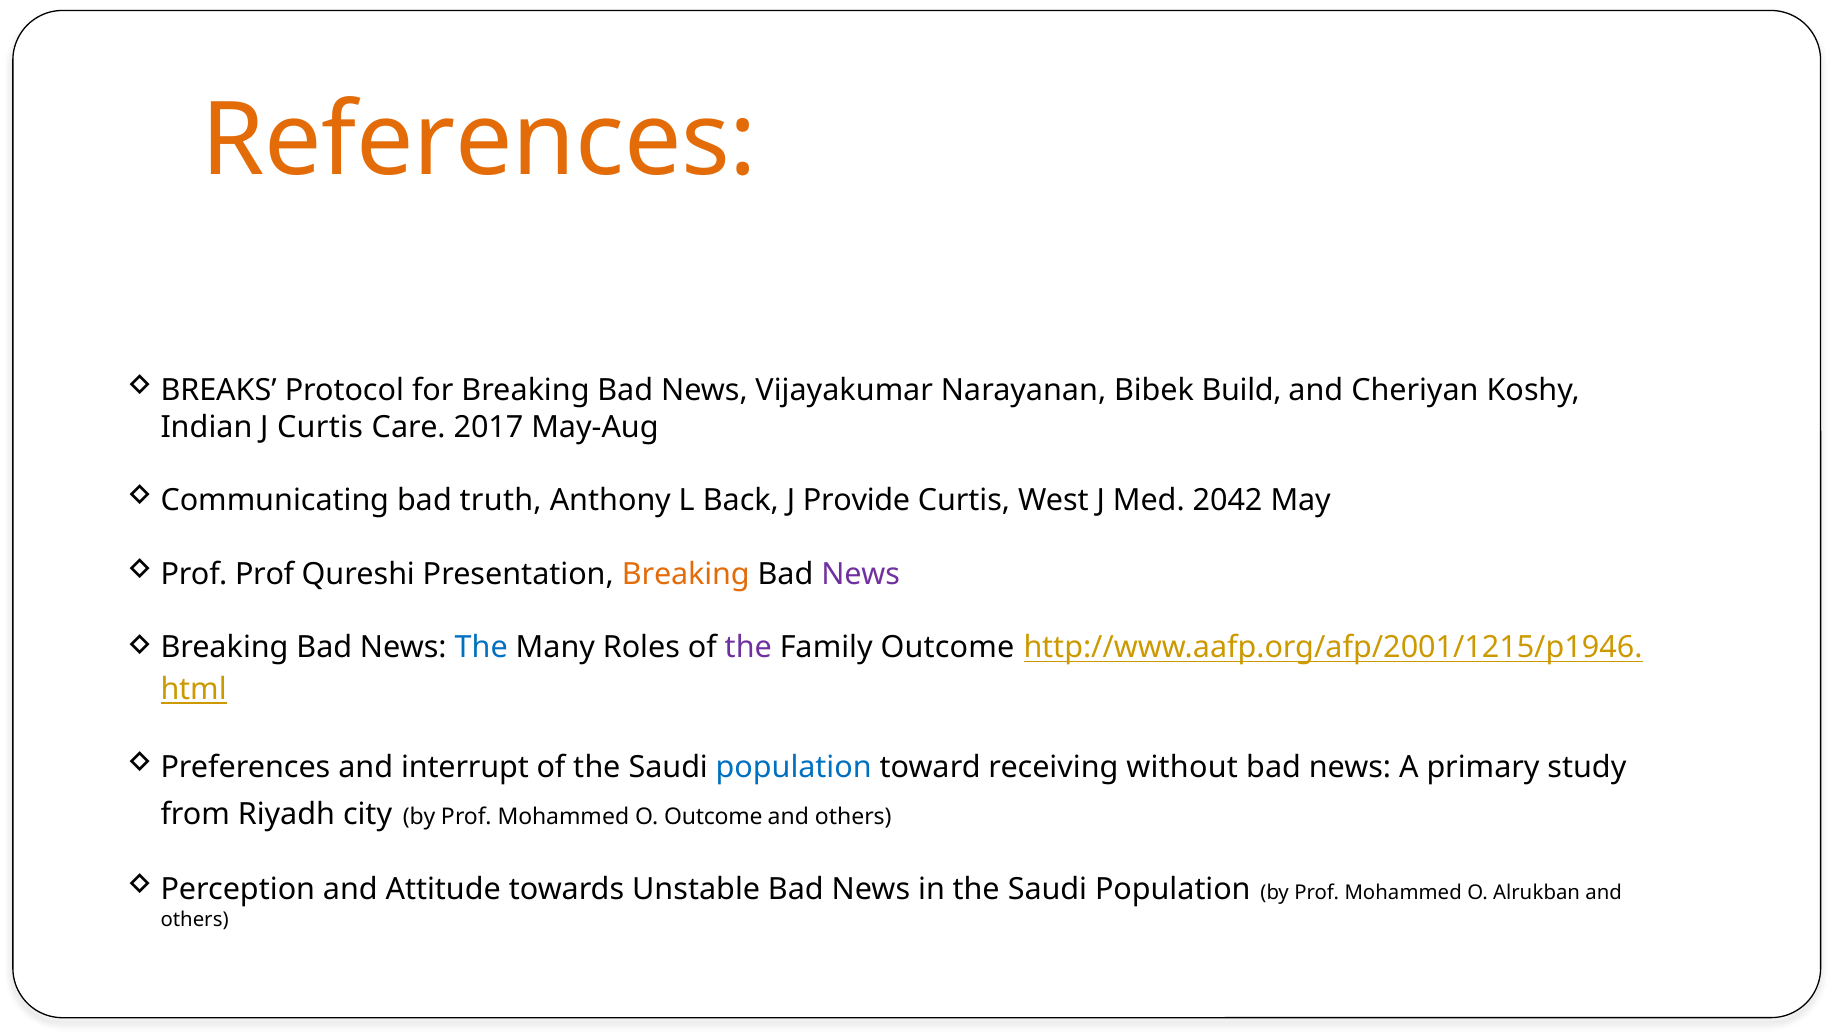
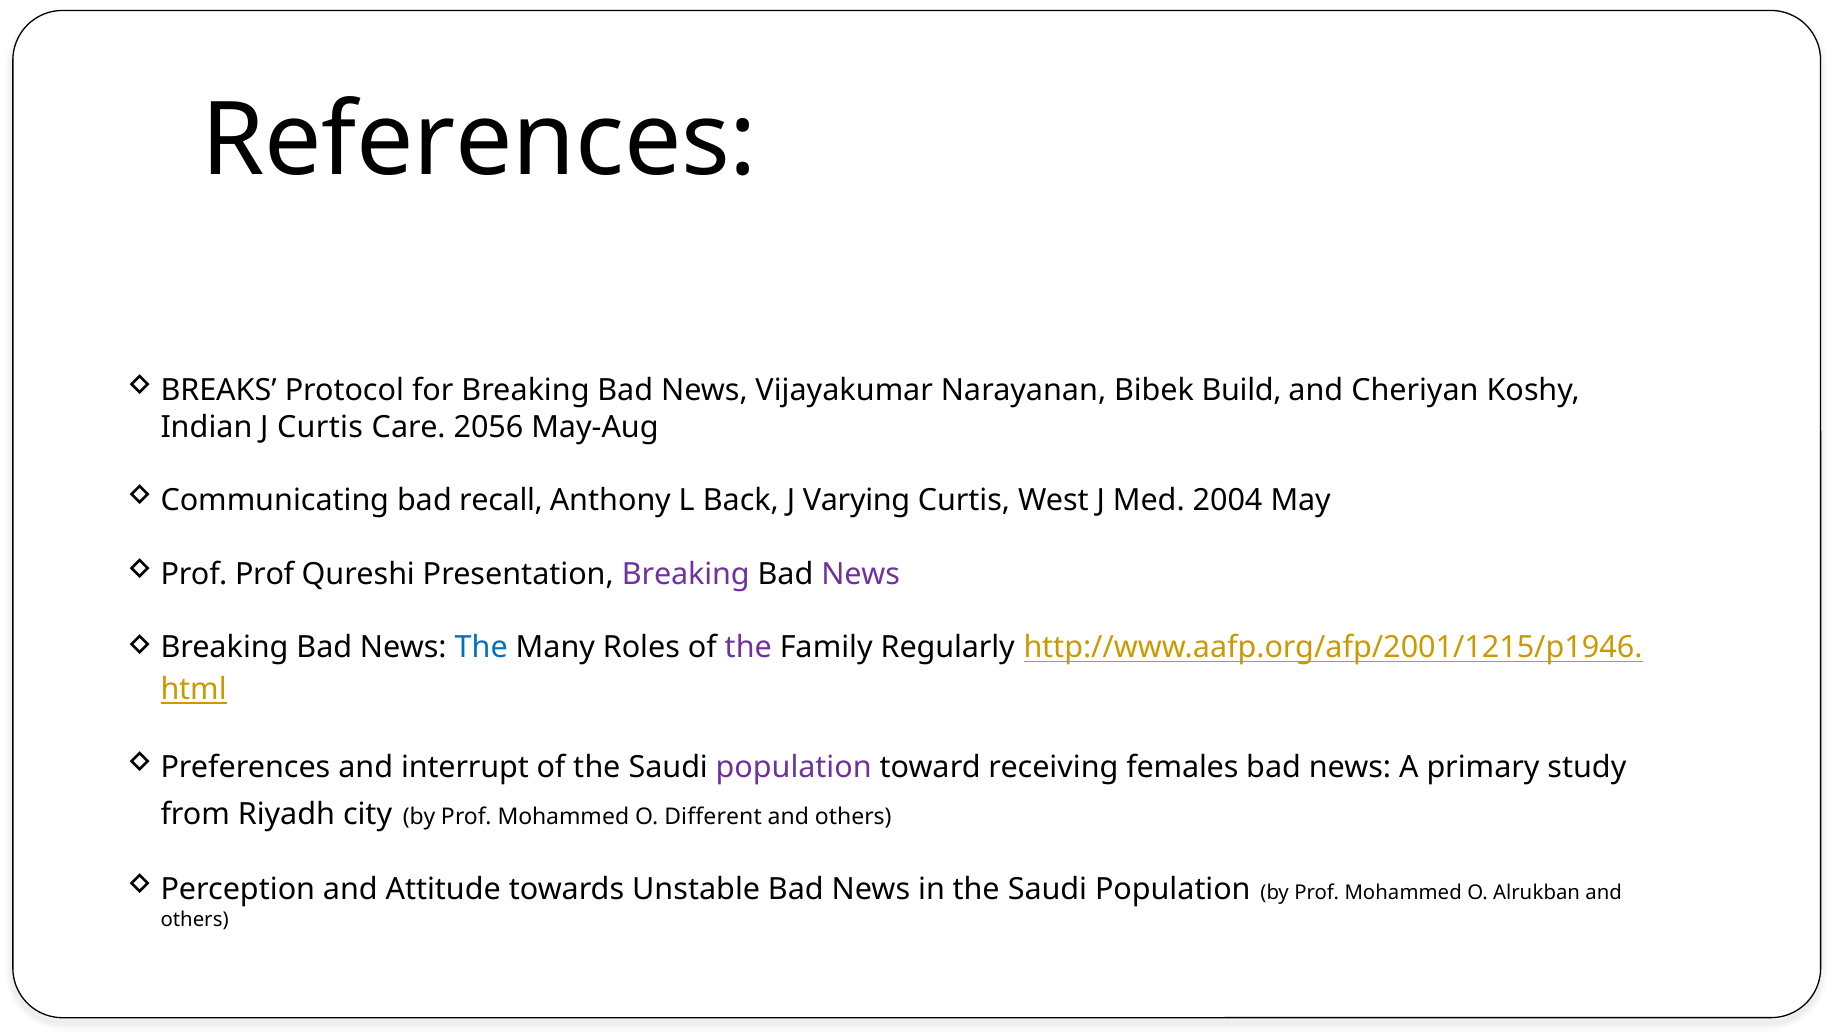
References colour: orange -> black
2017: 2017 -> 2056
truth: truth -> recall
Provide: Provide -> Varying
2042: 2042 -> 2004
Breaking at (686, 574) colour: orange -> purple
Family Outcome: Outcome -> Regularly
population at (794, 767) colour: blue -> purple
without: without -> females
O Outcome: Outcome -> Different
